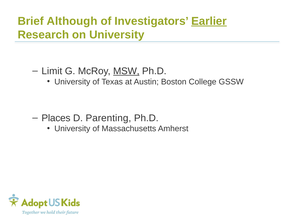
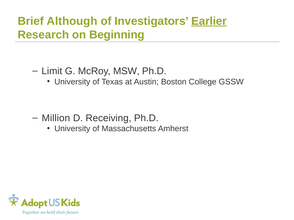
on University: University -> Beginning
MSW underline: present -> none
Places: Places -> Million
Parenting: Parenting -> Receiving
